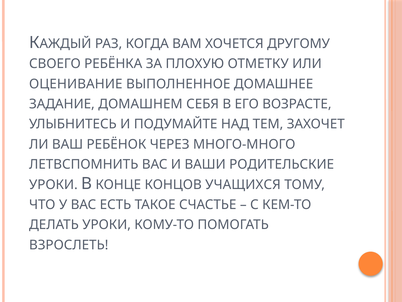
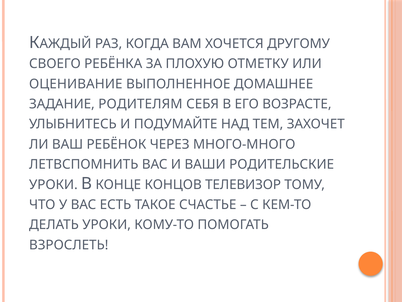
ДОМАШНЕМ: ДОМАШНЕМ -> РОДИТЕЛЯМ
УЧАЩИХСЯ: УЧАЩИХСЯ -> ТЕЛЕВИЗОР
